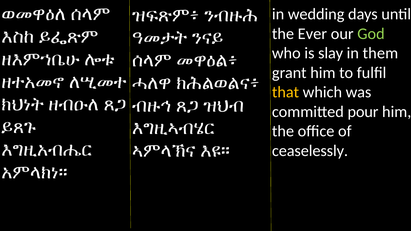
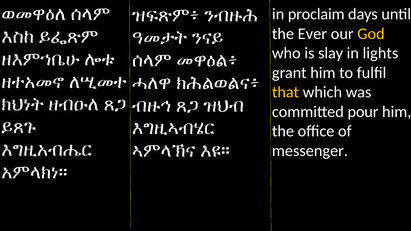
wedding: wedding -> proclaim
God colour: light green -> yellow
them: them -> lights
ceaselessly: ceaselessly -> messenger
